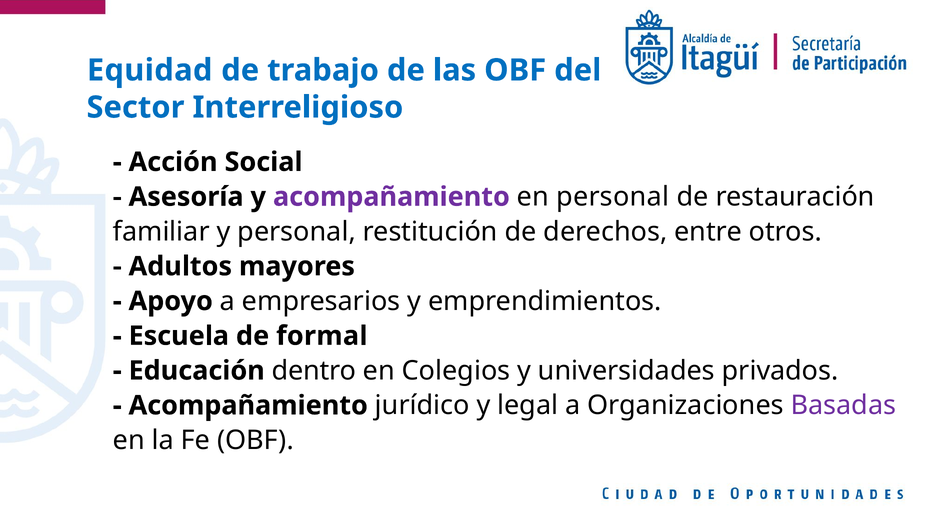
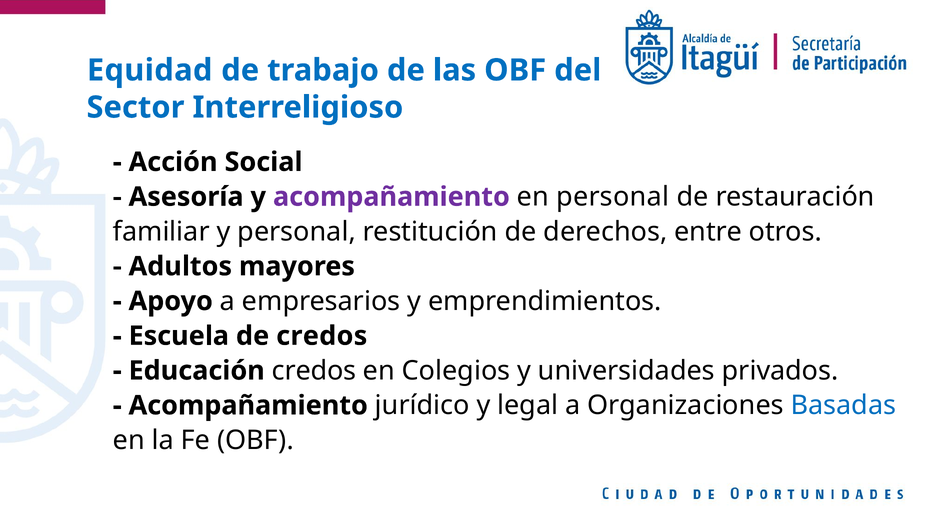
de formal: formal -> credos
Educación dentro: dentro -> credos
Basadas colour: purple -> blue
